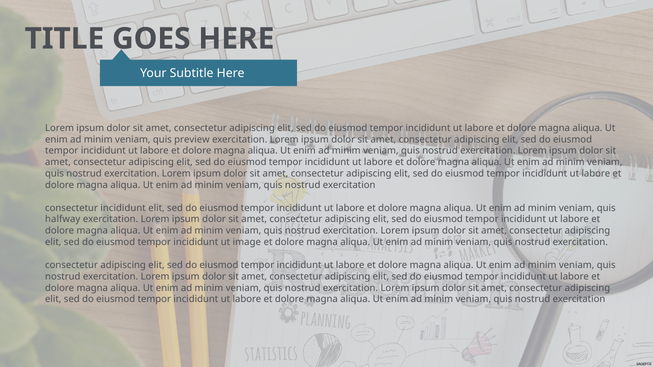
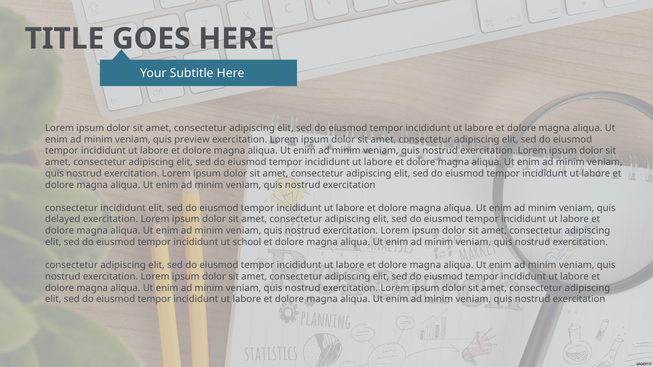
halfway: halfway -> delayed
image: image -> school
